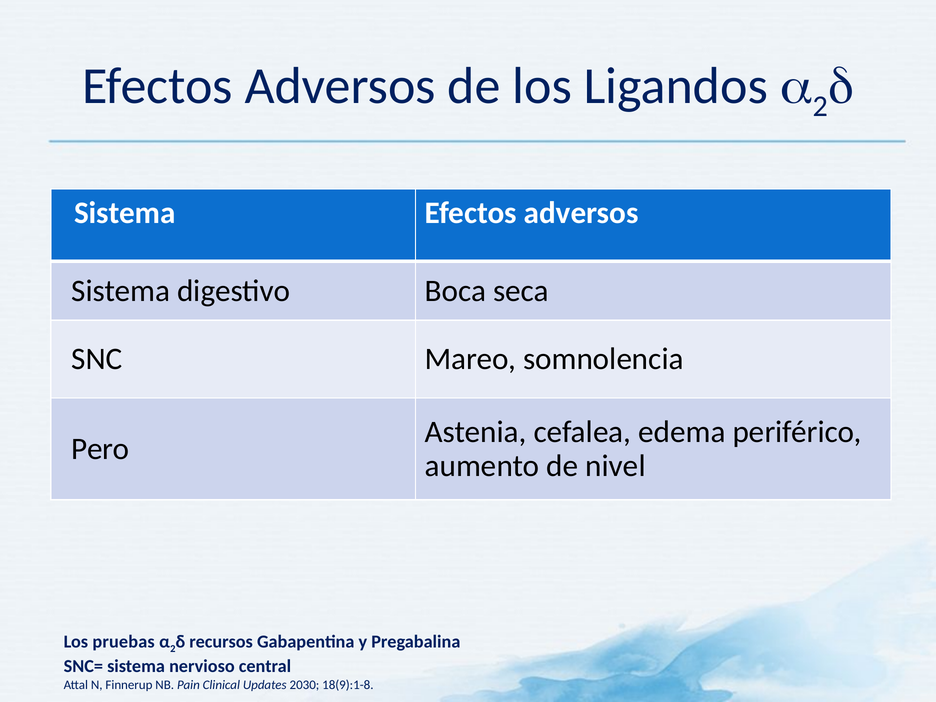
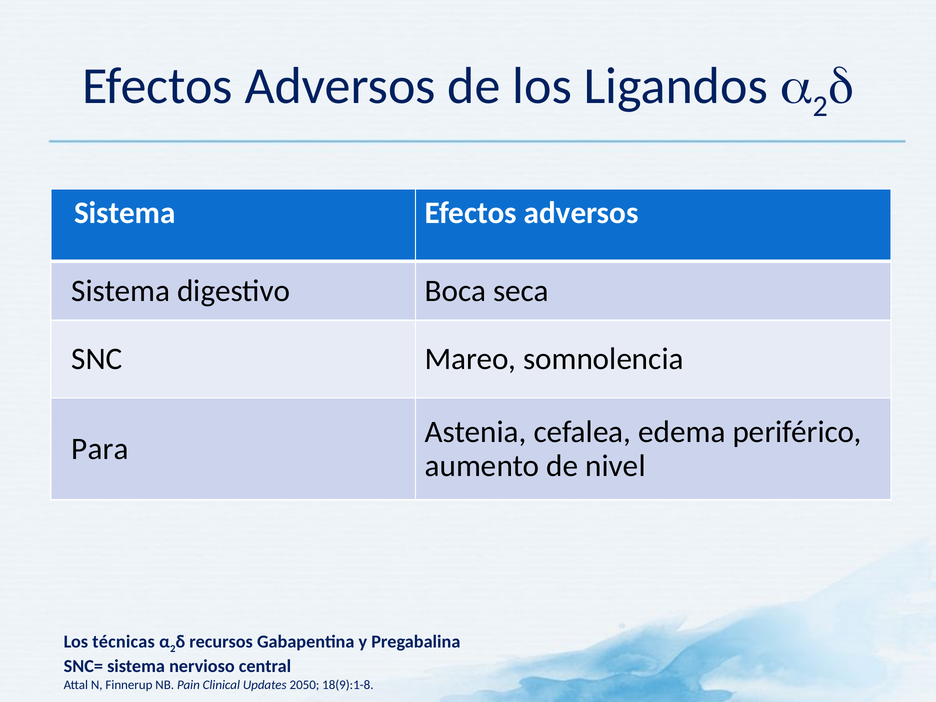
Pero: Pero -> Para
pruebas: pruebas -> técnicas
2030: 2030 -> 2050
